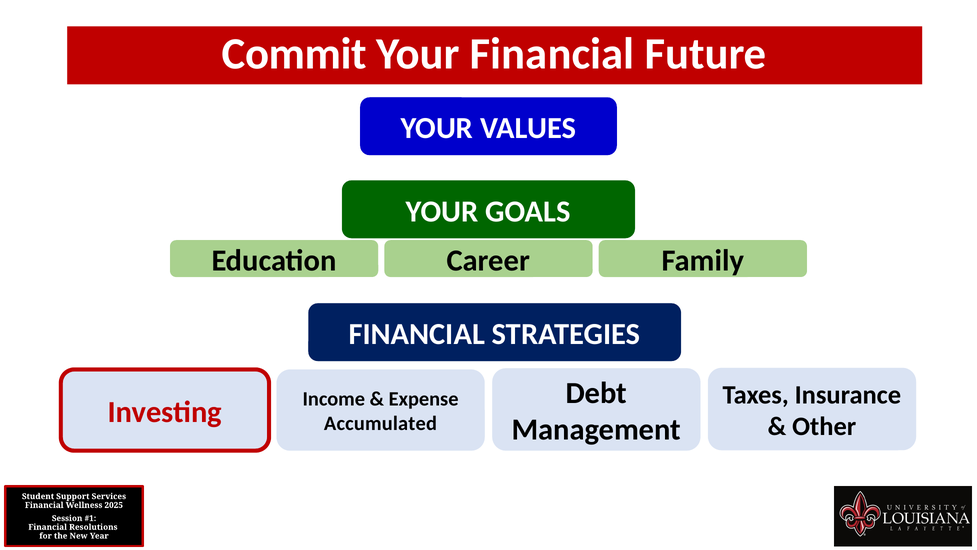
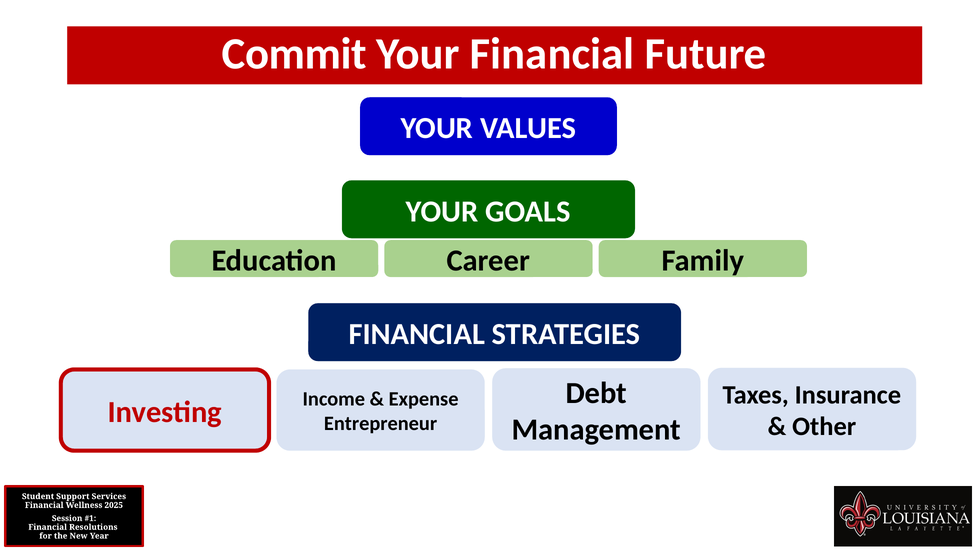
Accumulated: Accumulated -> Entrepreneur
